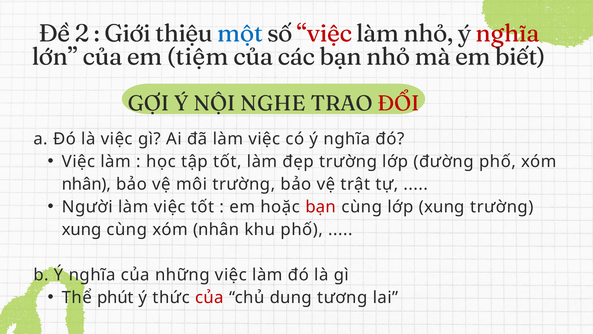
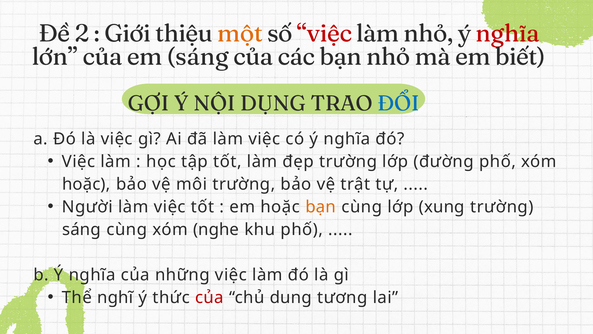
một colour: blue -> orange
em tiệm: tiệm -> sáng
NGHE: NGHE -> DỤNG
ĐỔI colour: red -> blue
nhân at (86, 184): nhân -> hoặc
bạn at (321, 207) colour: red -> orange
xung at (82, 229): xung -> sáng
cùng xóm nhân: nhân -> nghe
phút: phút -> nghĩ
